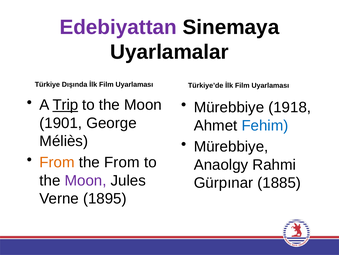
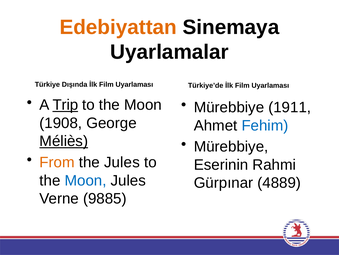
Edebiyattan colour: purple -> orange
1918: 1918 -> 1911
1901: 1901 -> 1908
Méliès underline: none -> present
the From: From -> Jules
Anaolgy: Anaolgy -> Eserinin
Moon at (86, 180) colour: purple -> blue
1885: 1885 -> 4889
1895: 1895 -> 9885
